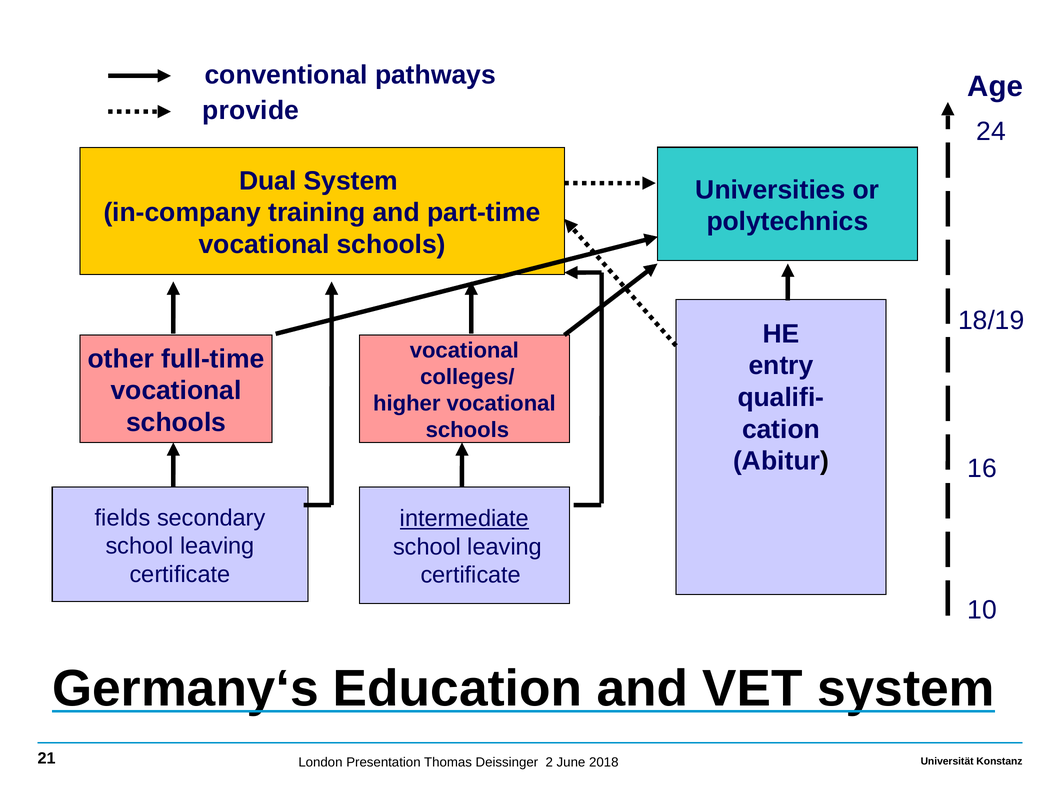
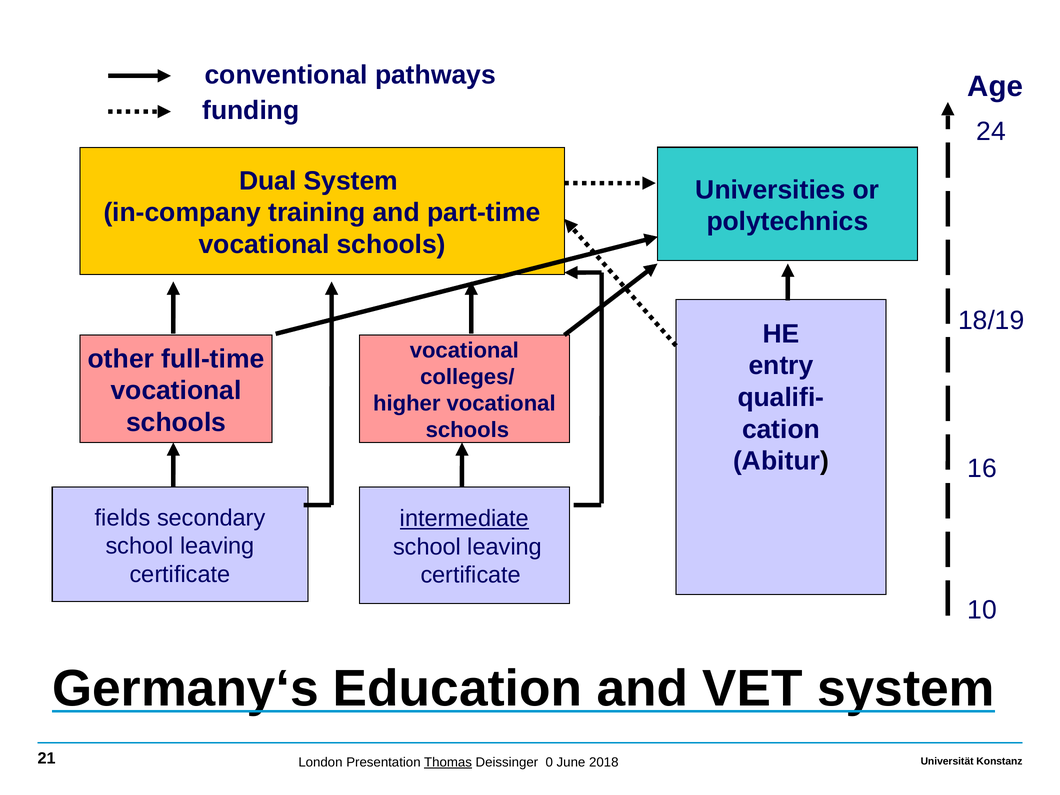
provide: provide -> funding
Thomas underline: none -> present
2: 2 -> 0
